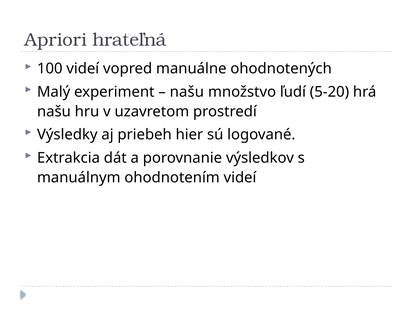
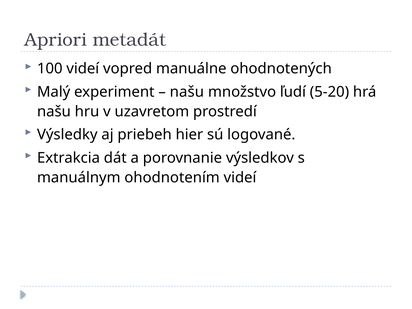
hrateľná: hrateľná -> metadát
